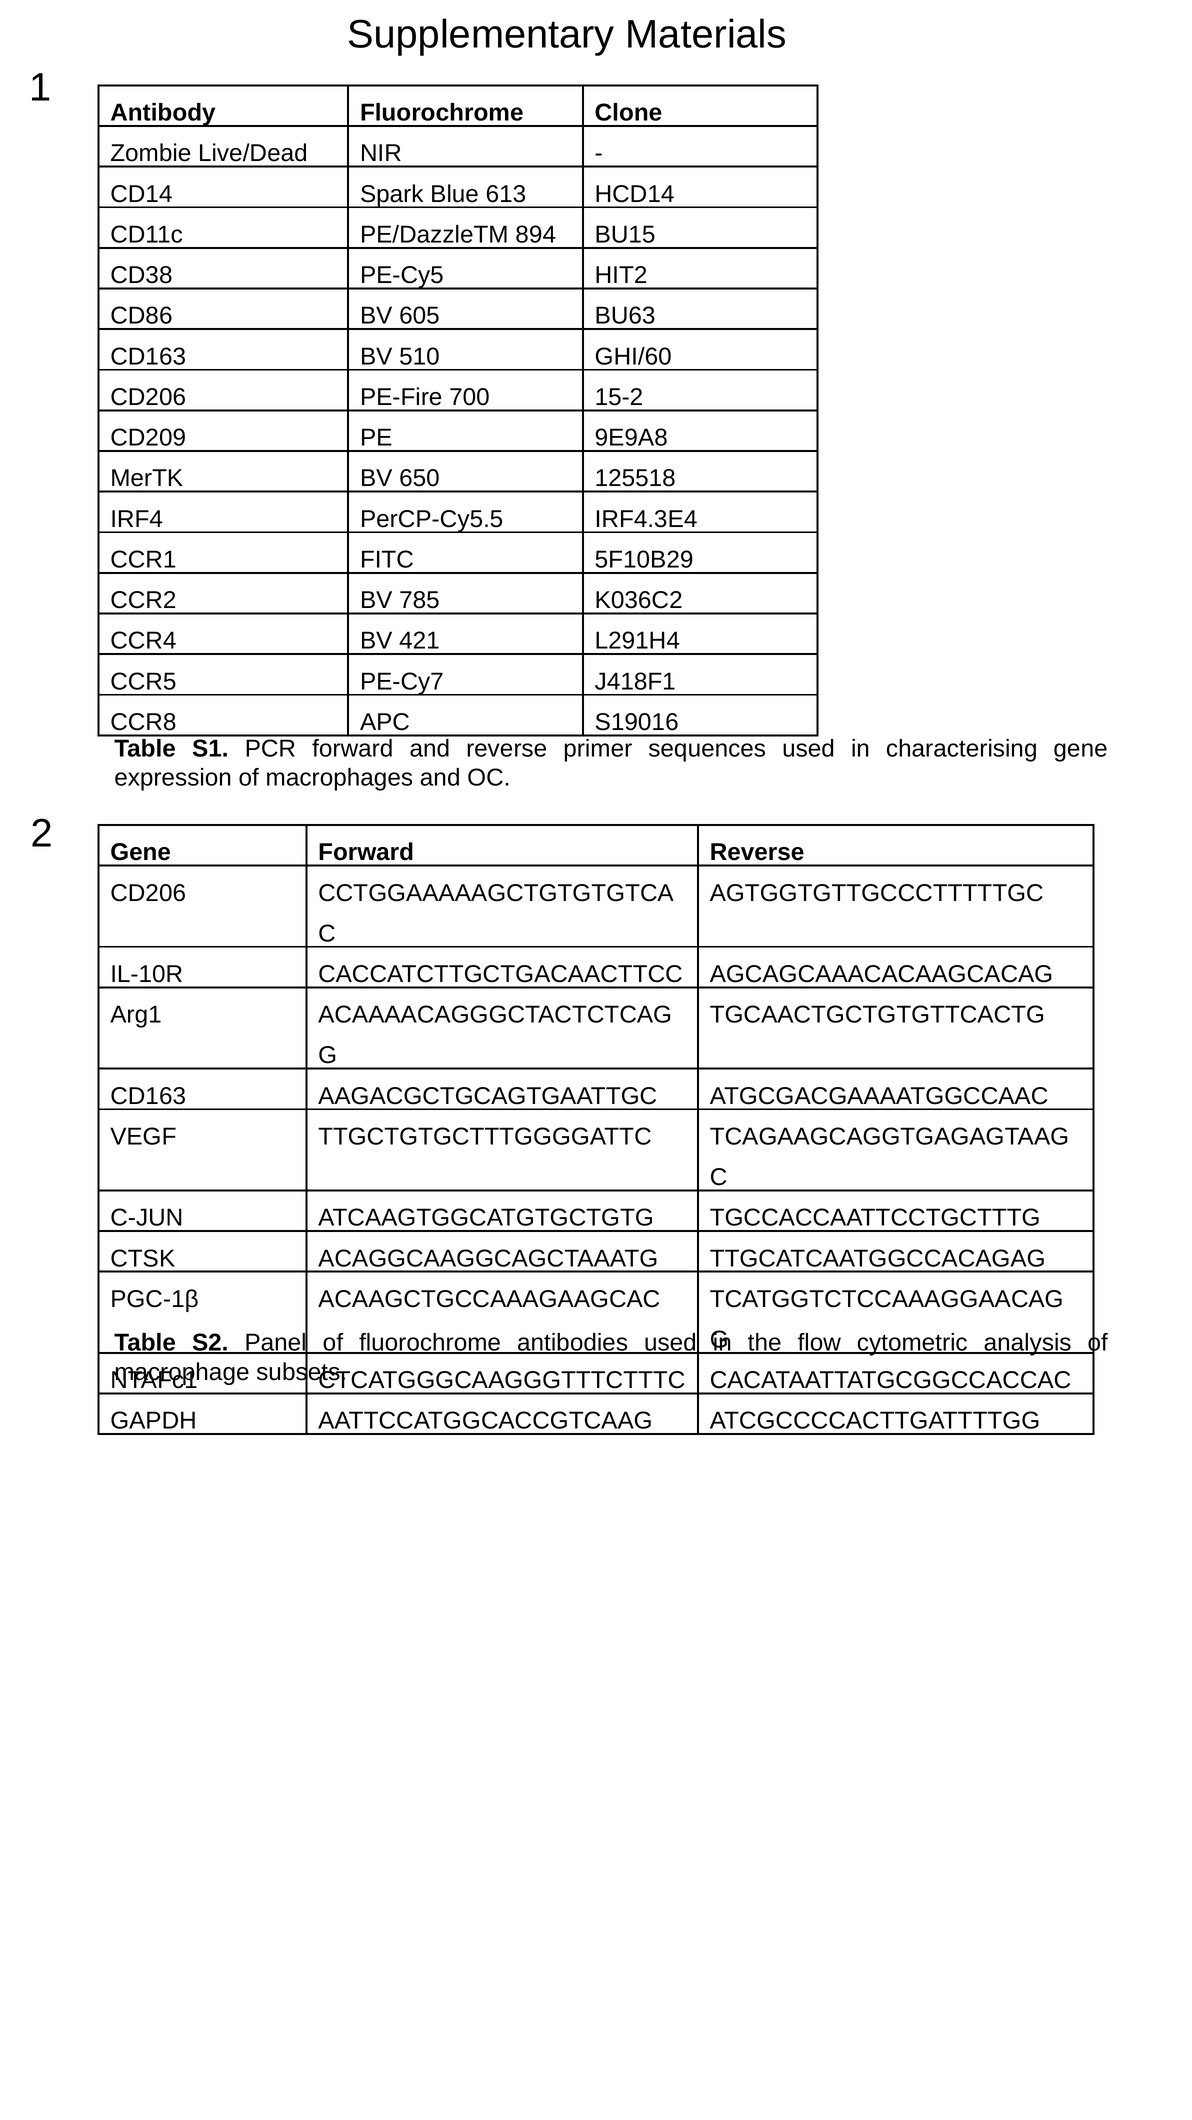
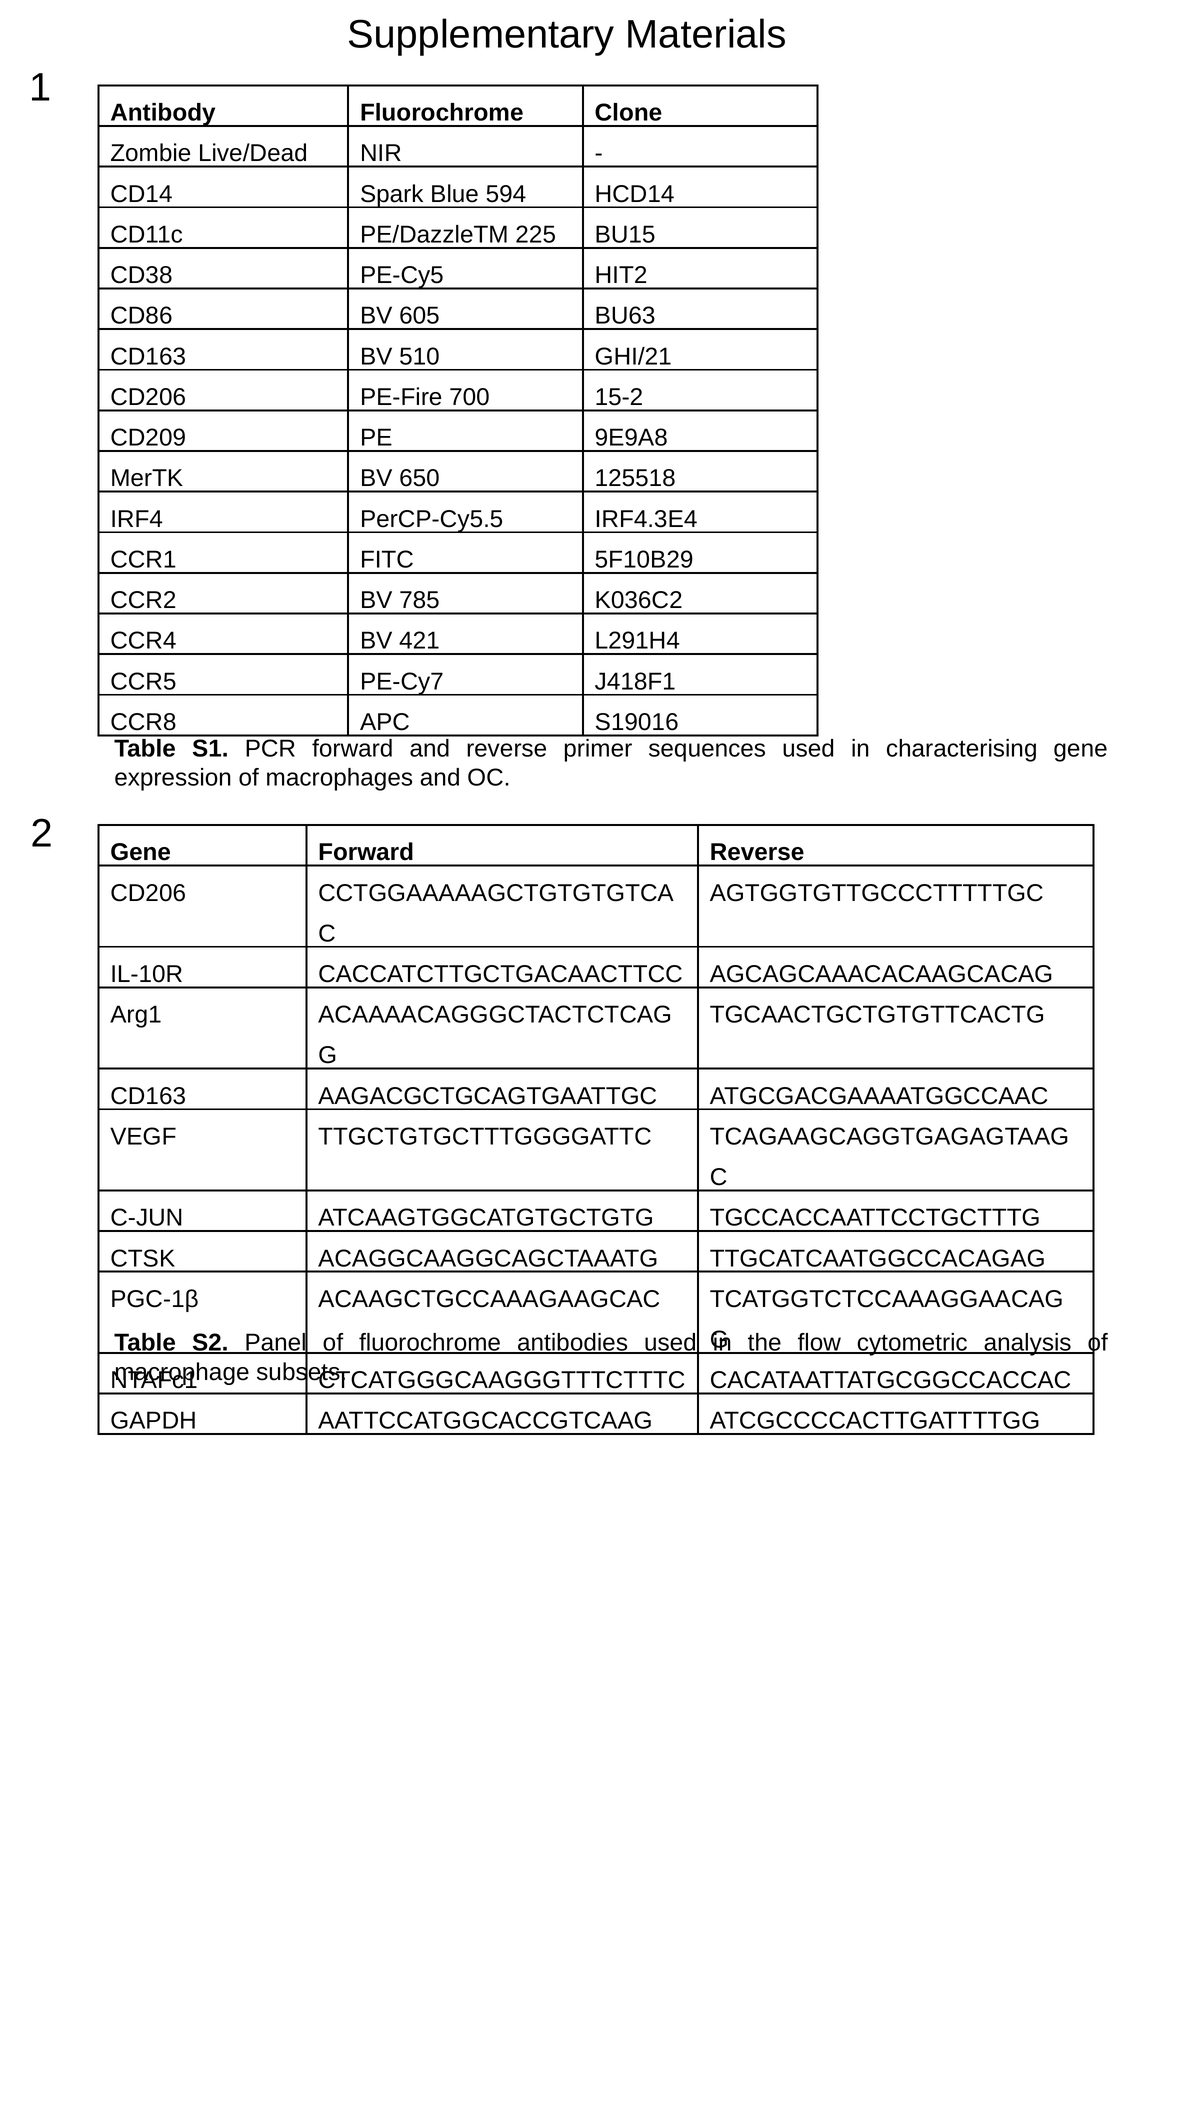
613: 613 -> 594
894: 894 -> 225
GHI/60: GHI/60 -> GHI/21
